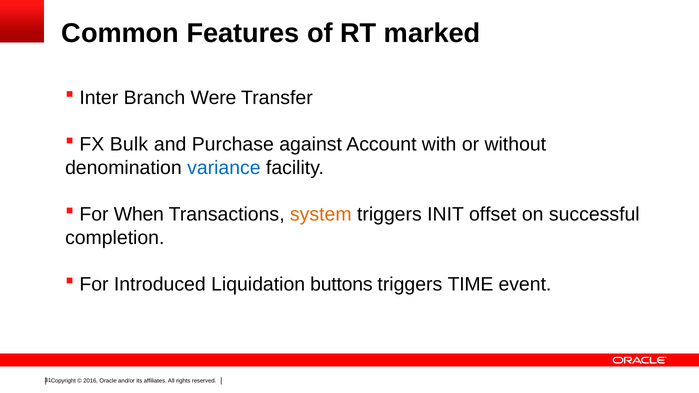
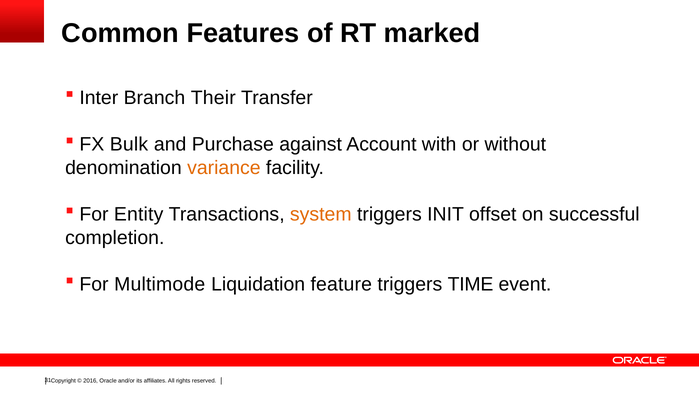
Were: Were -> Their
variance colour: blue -> orange
When: When -> Entity
Introduced: Introduced -> Multimode
buttons: buttons -> feature
